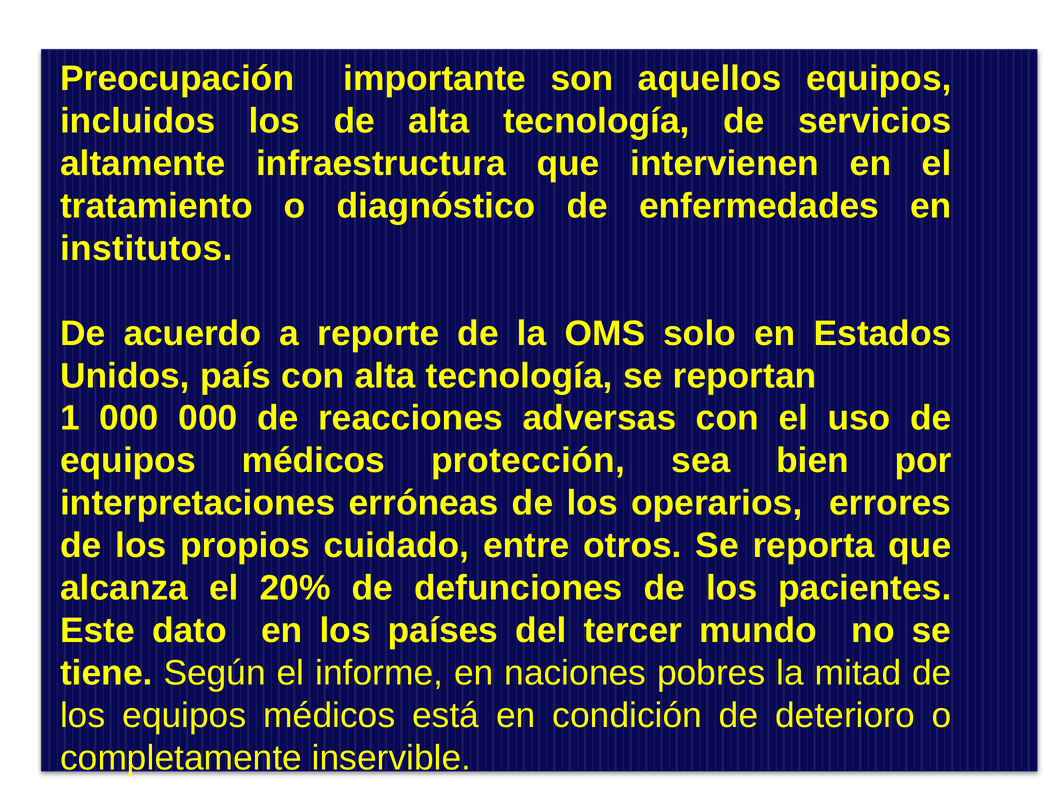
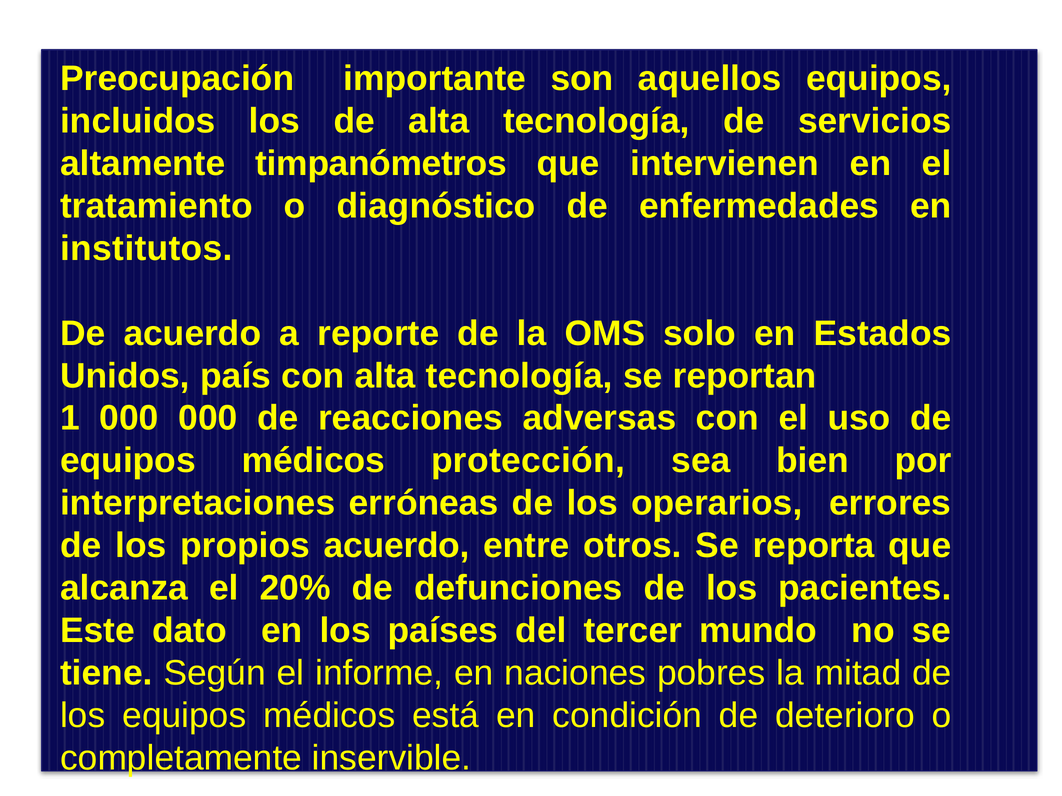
infraestructura: infraestructura -> timpanómetros
propios cuidado: cuidado -> acuerdo
